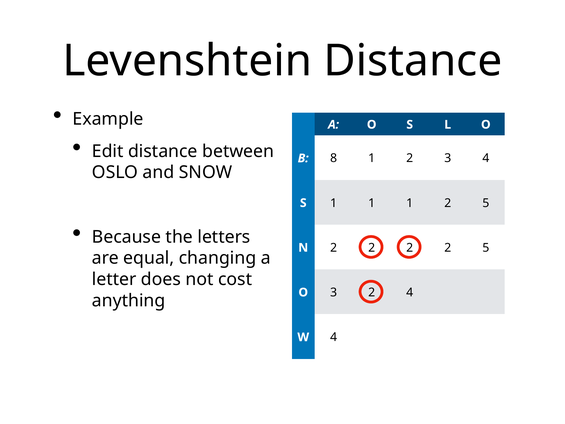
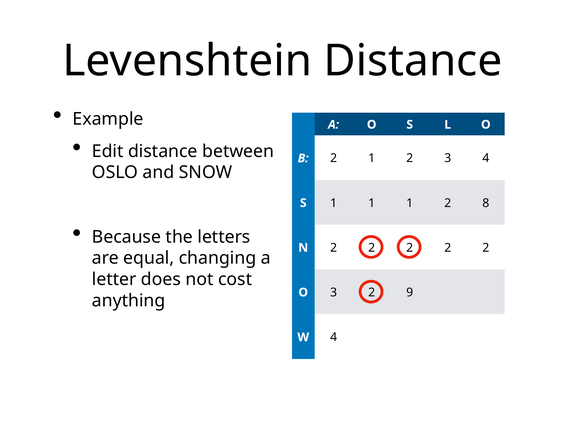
B 8: 8 -> 2
1 2 5: 5 -> 8
5 at (486, 248): 5 -> 2
4 at (410, 292): 4 -> 9
